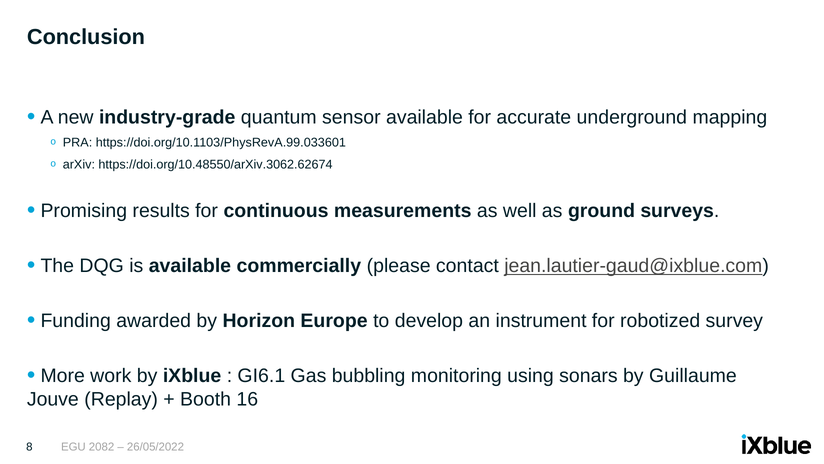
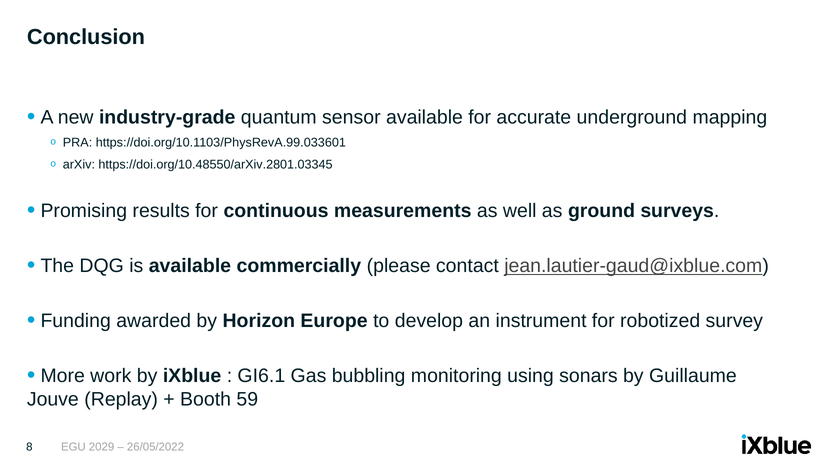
https://doi.org/10.48550/arXiv.3062.62674: https://doi.org/10.48550/arXiv.3062.62674 -> https://doi.org/10.48550/arXiv.2801.03345
16: 16 -> 59
2082: 2082 -> 2029
